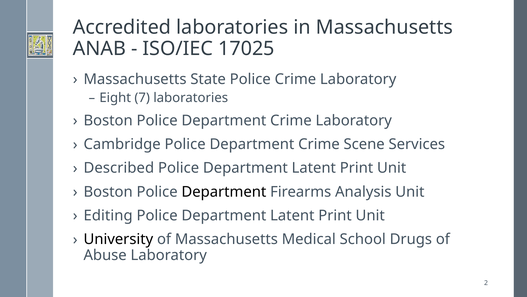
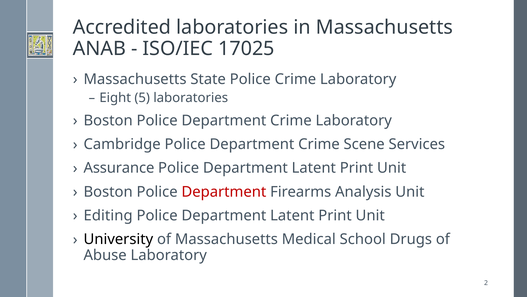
7: 7 -> 5
Described: Described -> Assurance
Department at (224, 192) colour: black -> red
